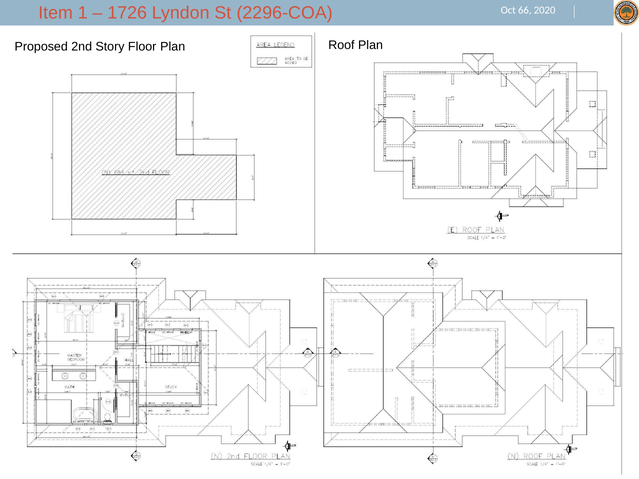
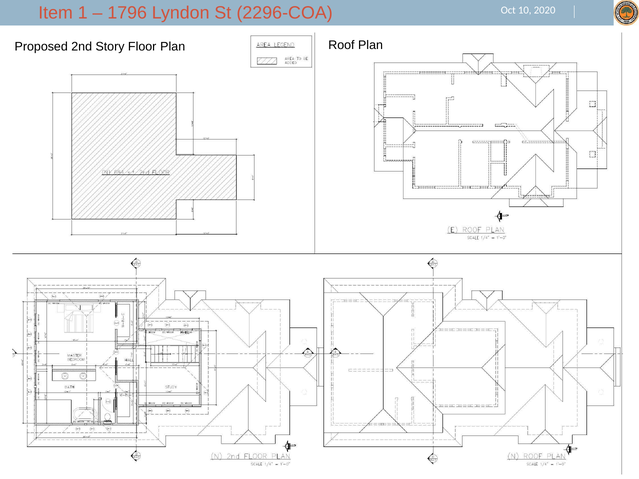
1726: 1726 -> 1796
66: 66 -> 10
